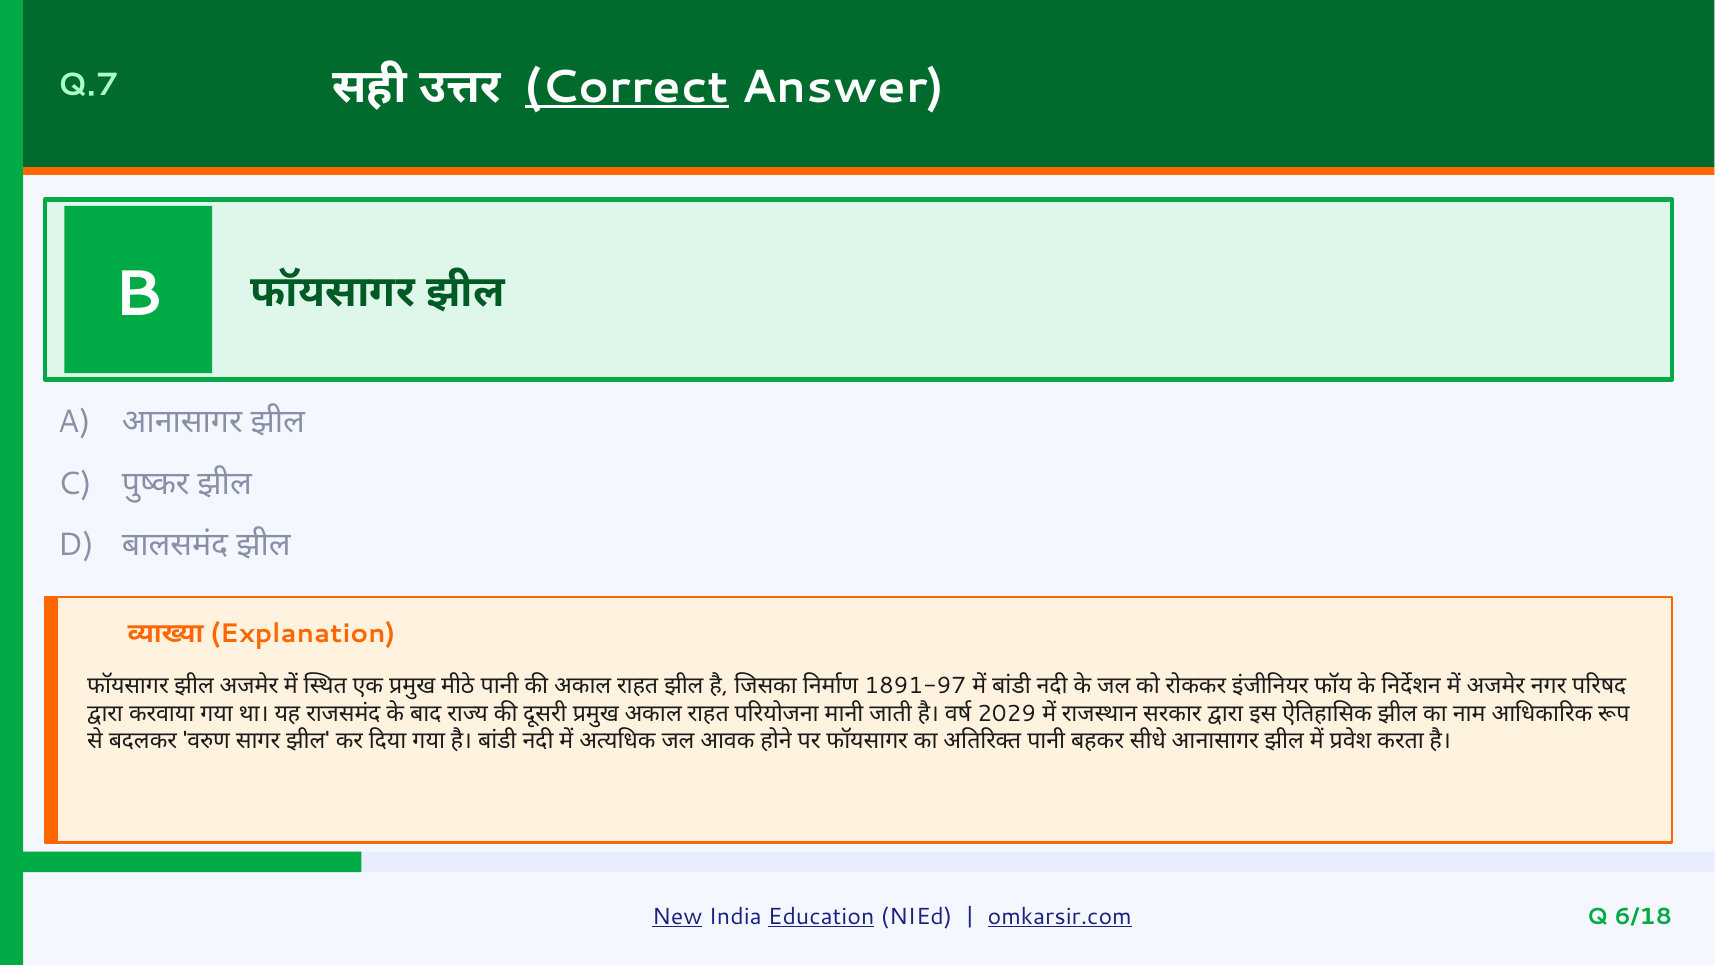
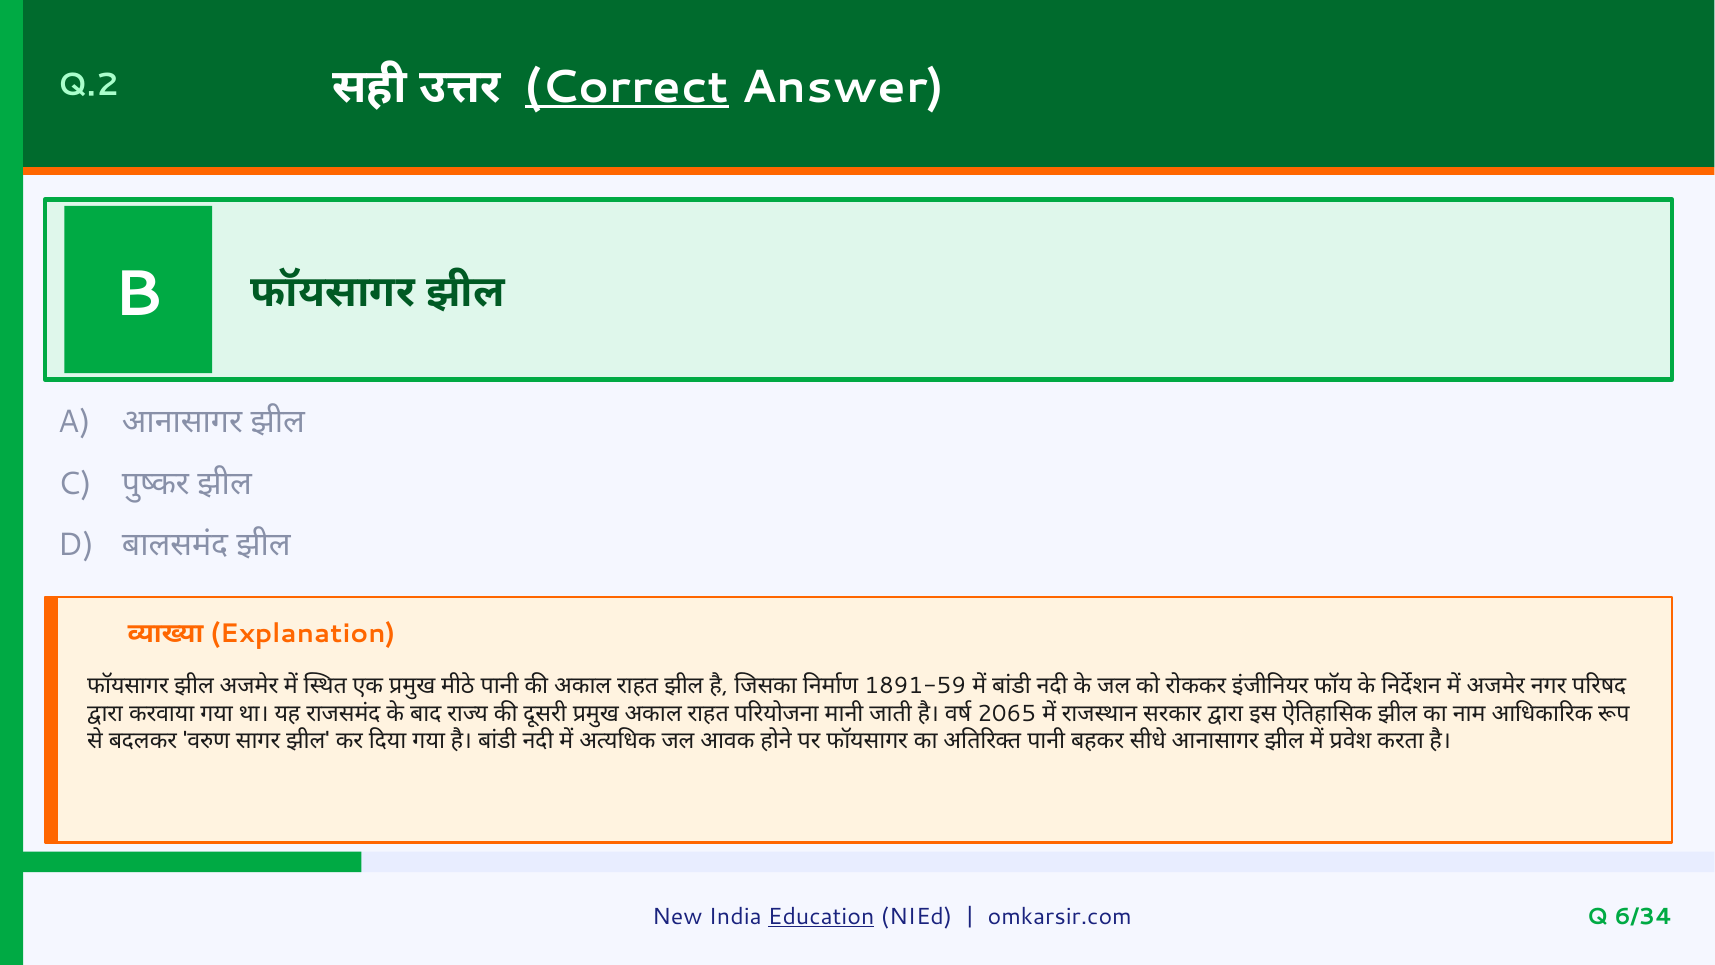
Q.7: Q.7 -> Q.2
1891-97: 1891-97 -> 1891-59
2029: 2029 -> 2065
New underline: present -> none
omkarsir.com underline: present -> none
6/18: 6/18 -> 6/34
